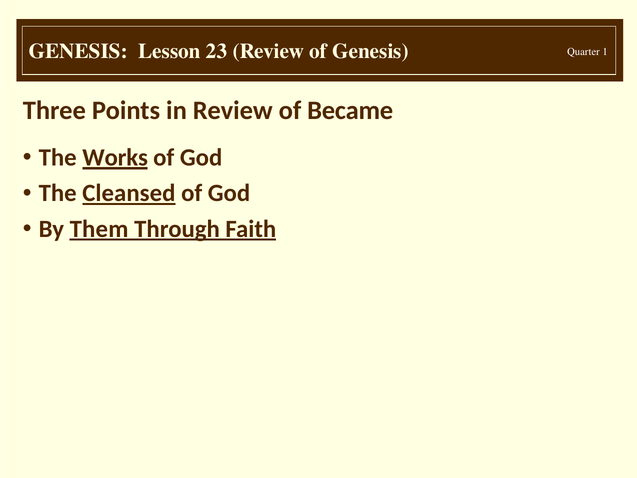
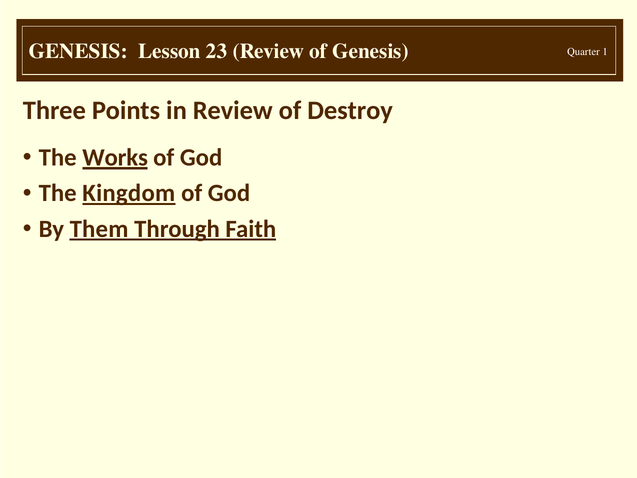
Became: Became -> Destroy
Cleansed: Cleansed -> Kingdom
